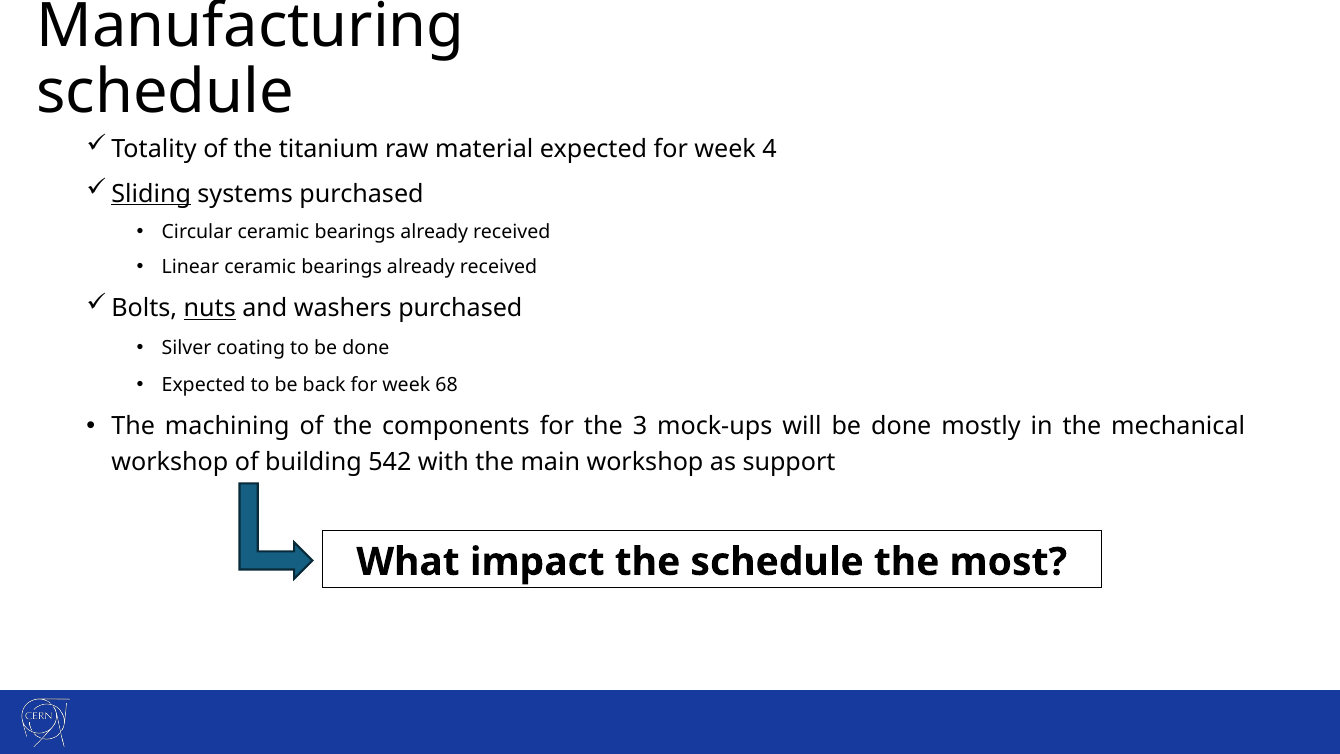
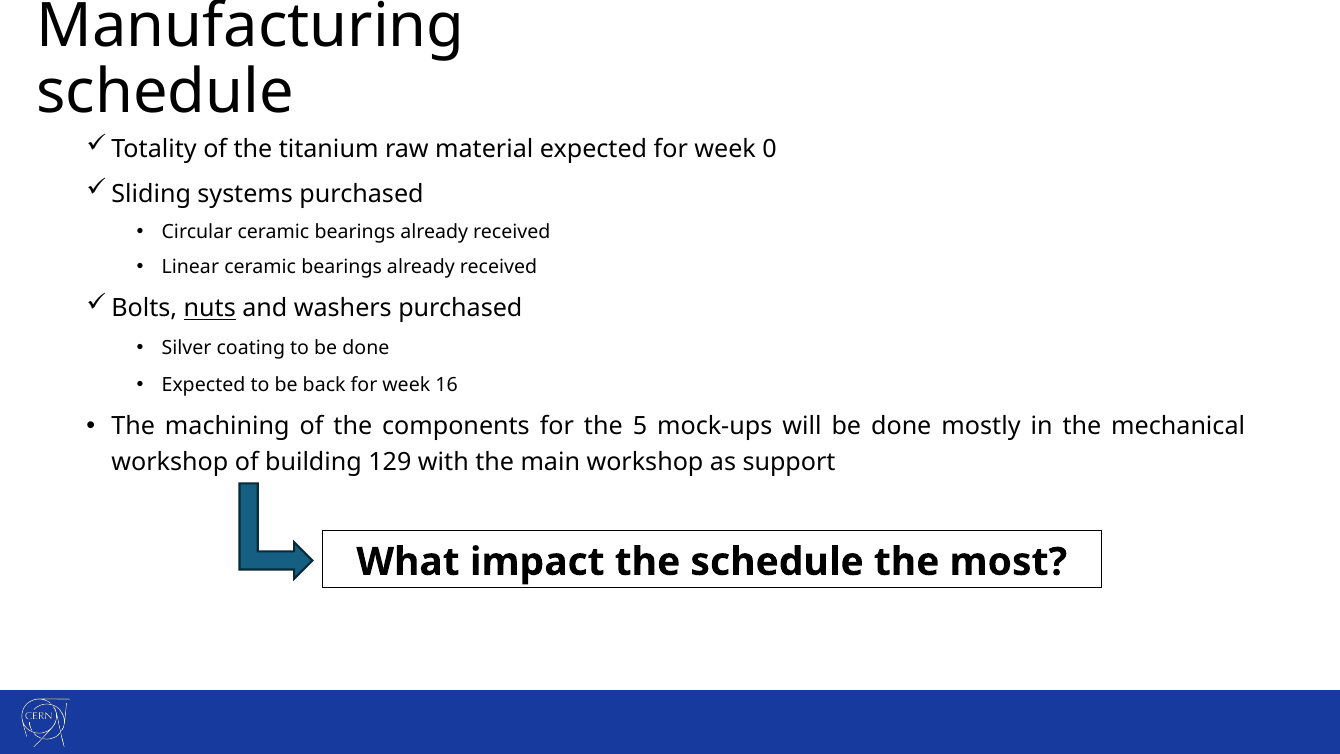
4: 4 -> 0
Sliding underline: present -> none
68: 68 -> 16
3: 3 -> 5
542: 542 -> 129
